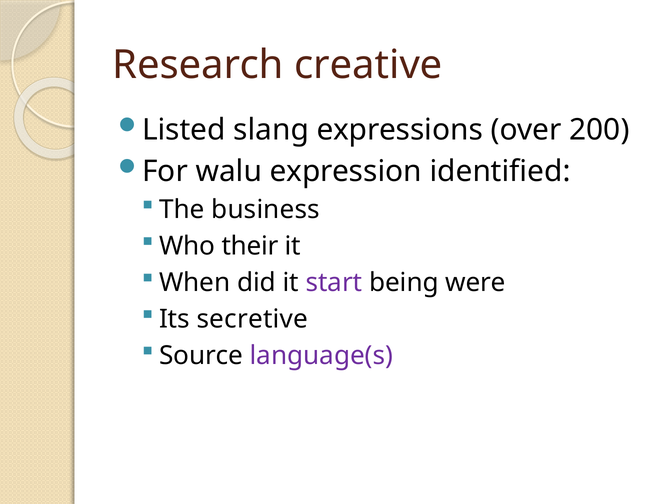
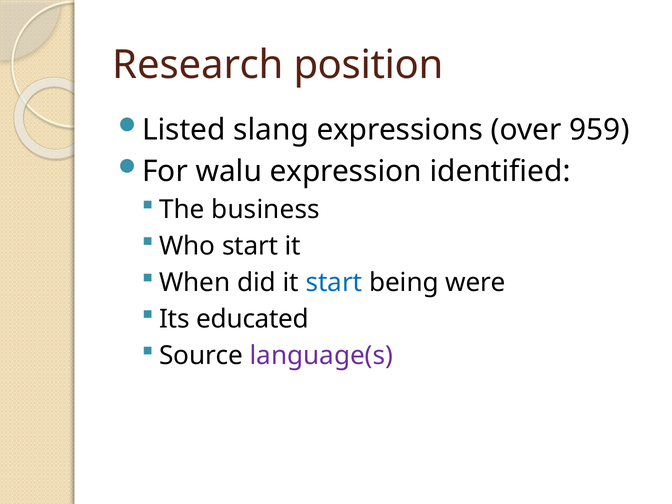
creative: creative -> position
200: 200 -> 959
Who their: their -> start
start at (334, 283) colour: purple -> blue
secretive: secretive -> educated
